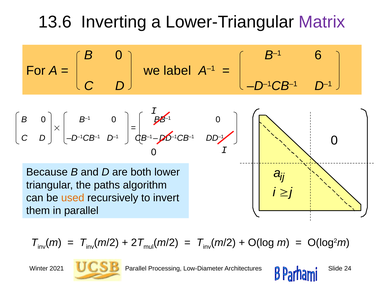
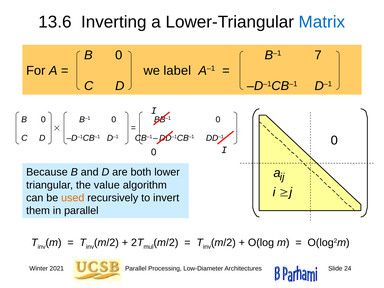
Matrix colour: purple -> blue
6: 6 -> 7
paths: paths -> value
